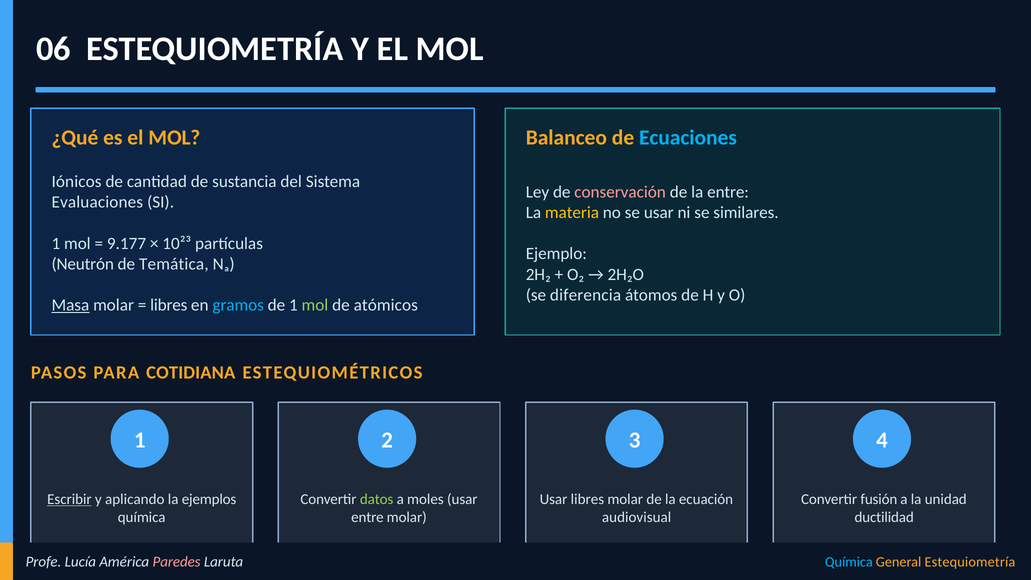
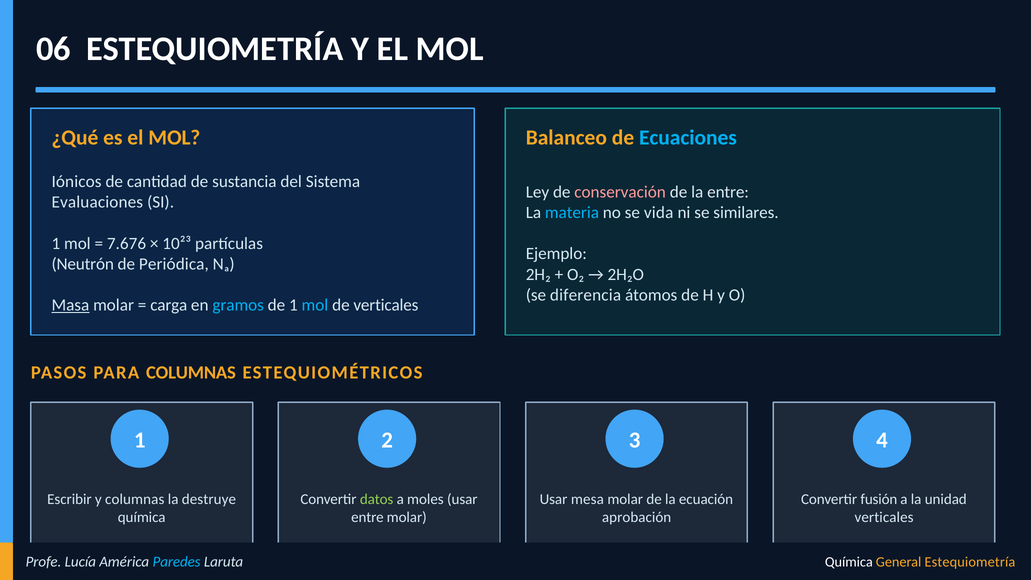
materia colour: yellow -> light blue
se usar: usar -> vida
9.177: 9.177 -> 7.676
Temática: Temática -> Periódica
libres at (169, 305): libres -> carga
mol at (315, 305) colour: light green -> light blue
de atómicos: atómicos -> verticales
PARA COTIDIANA: COTIDIANA -> COLUMNAS
Escribir underline: present -> none
y aplicando: aplicando -> columnas
ejemplos: ejemplos -> destruye
Usar libres: libres -> mesa
audiovisual: audiovisual -> aprobación
ductilidad at (884, 517): ductilidad -> verticales
Paredes colour: pink -> light blue
Química at (849, 562) colour: light blue -> white
